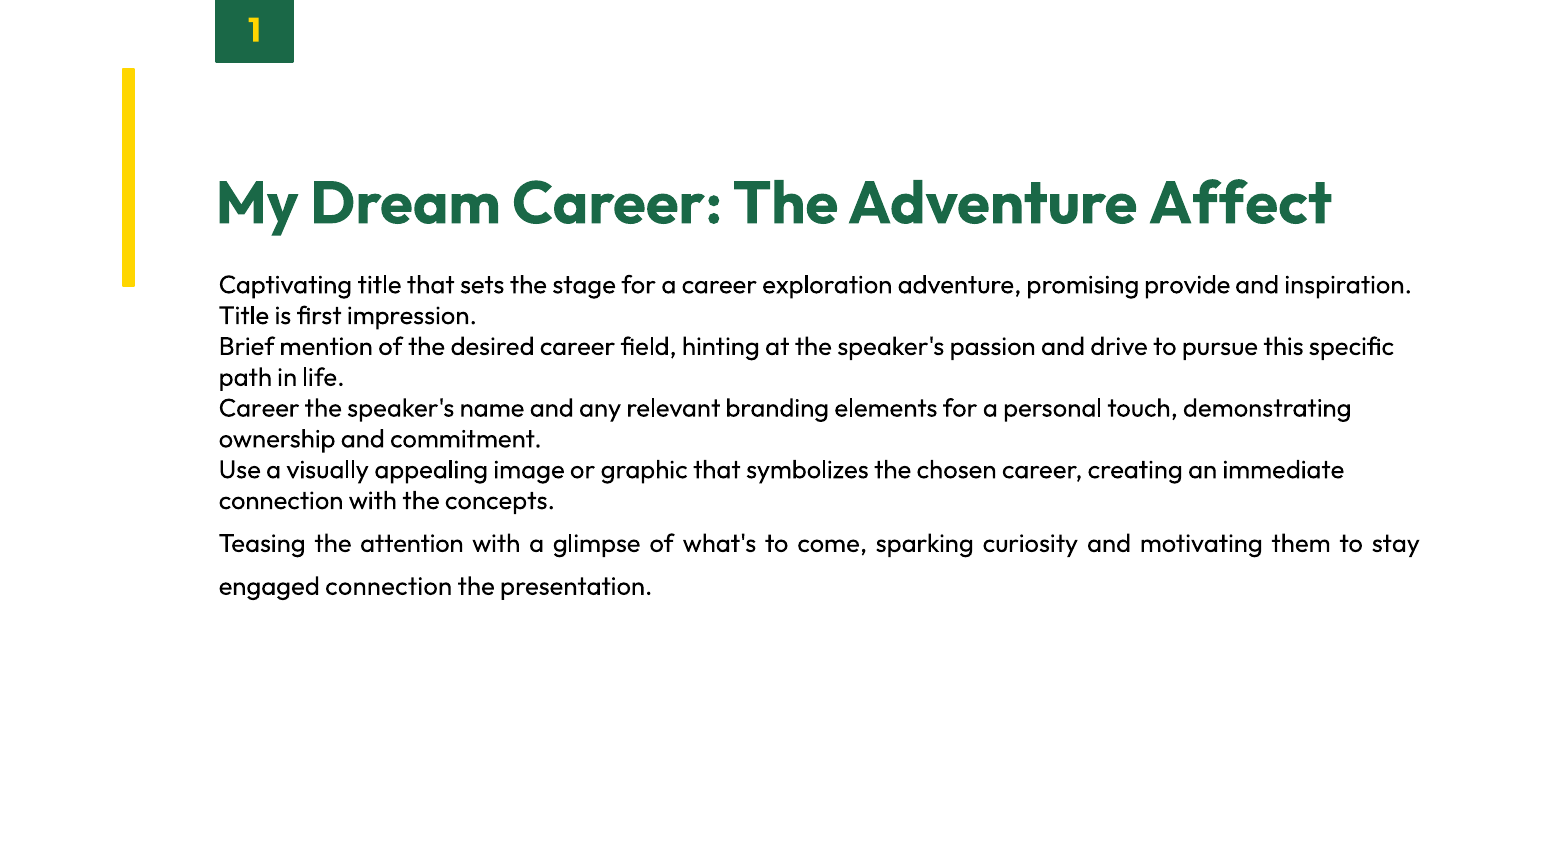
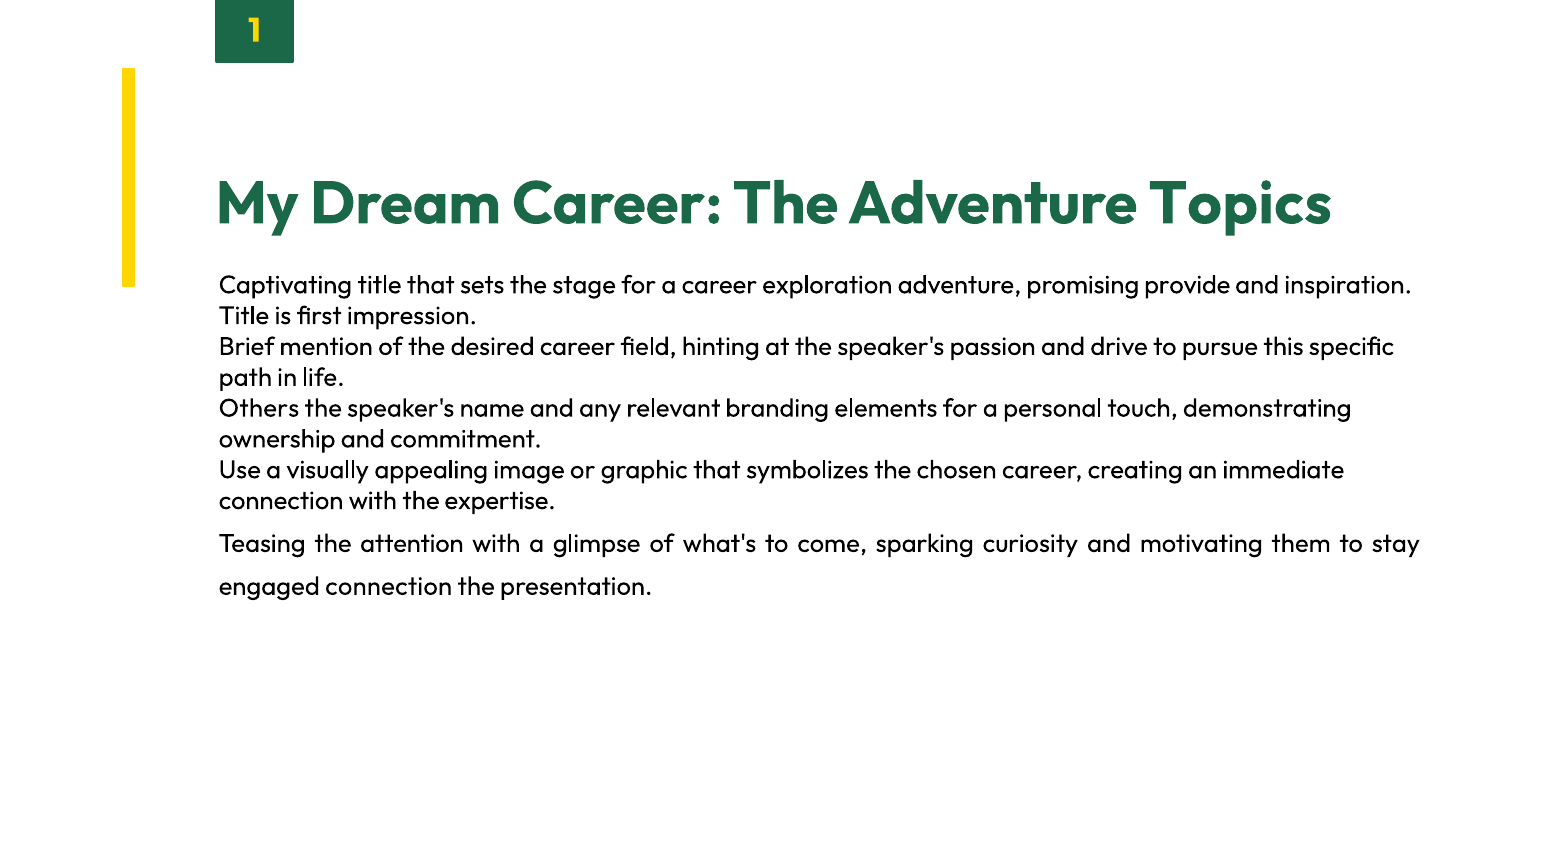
Affect: Affect -> Topics
Career at (259, 408): Career -> Others
concepts: concepts -> expertise
